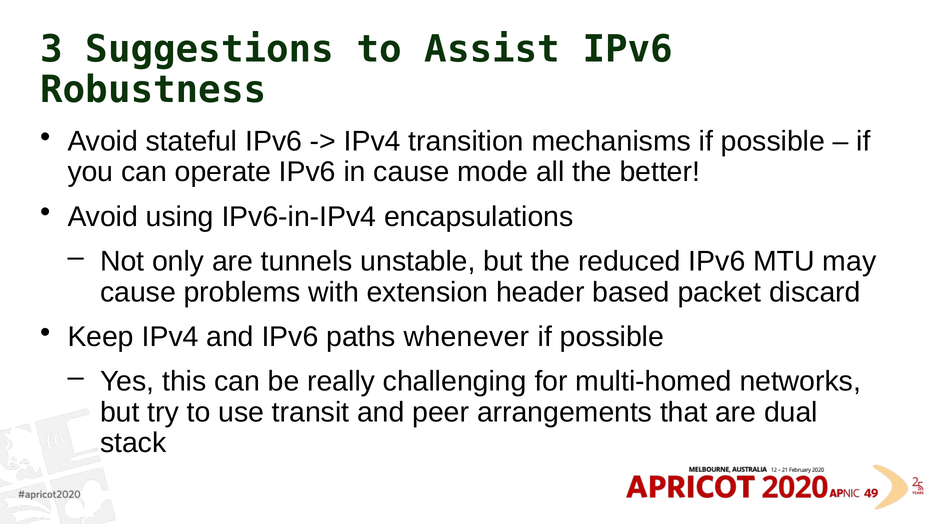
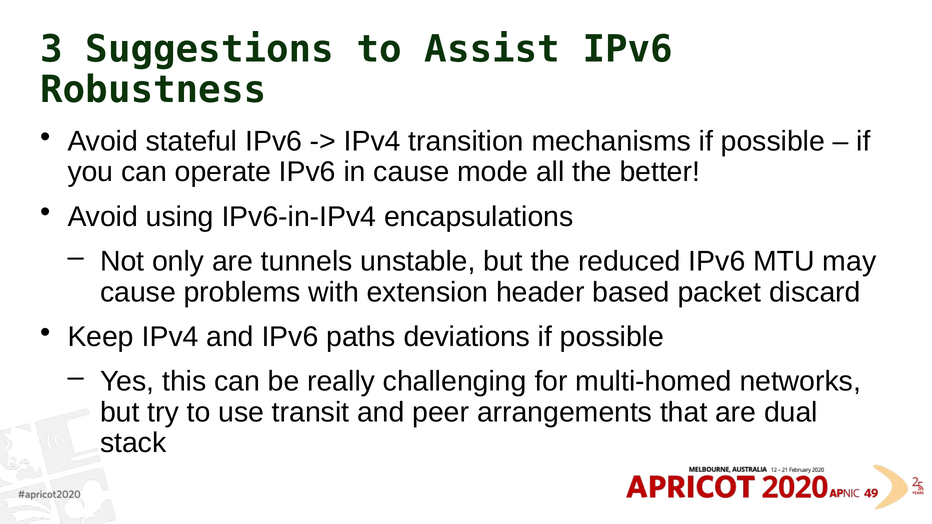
whenever: whenever -> deviations
